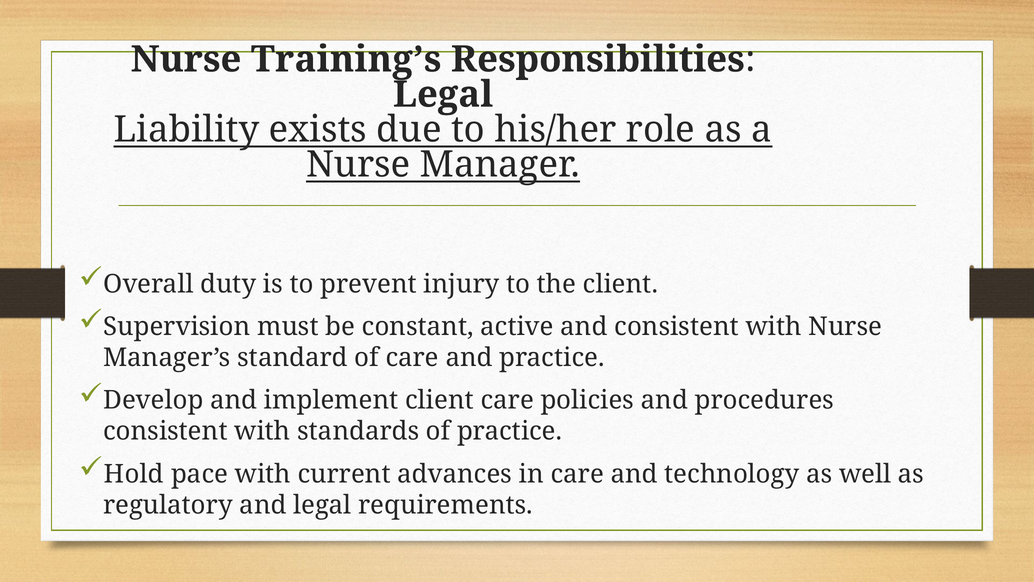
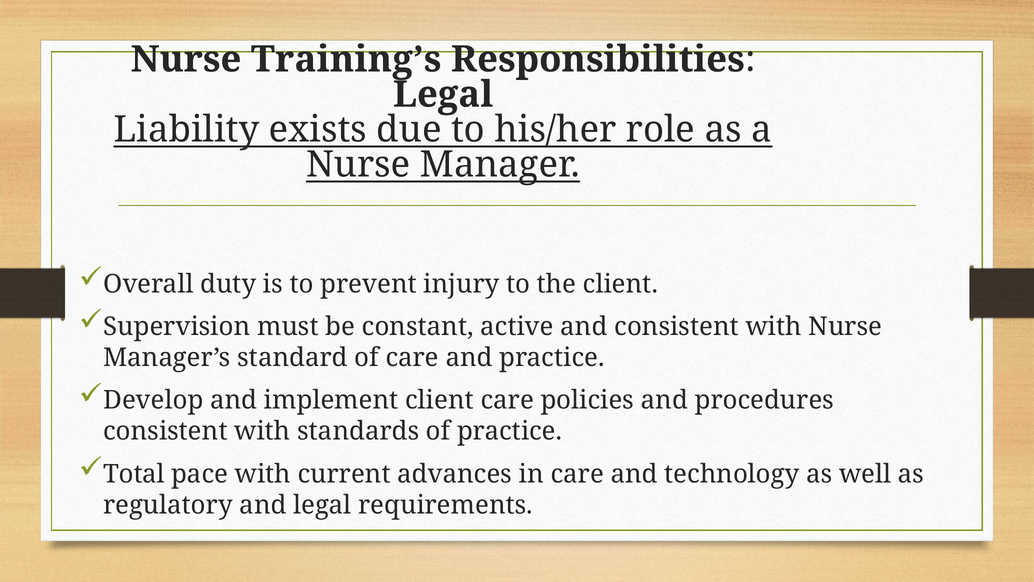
Hold: Hold -> Total
